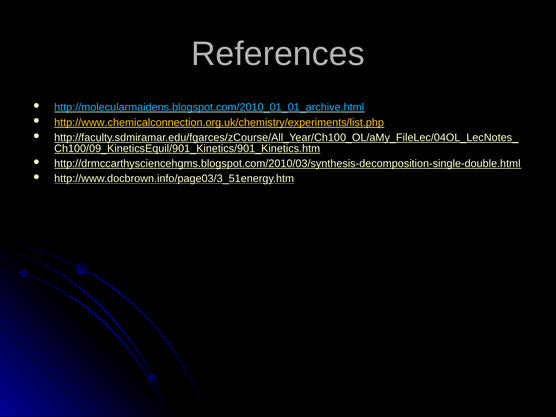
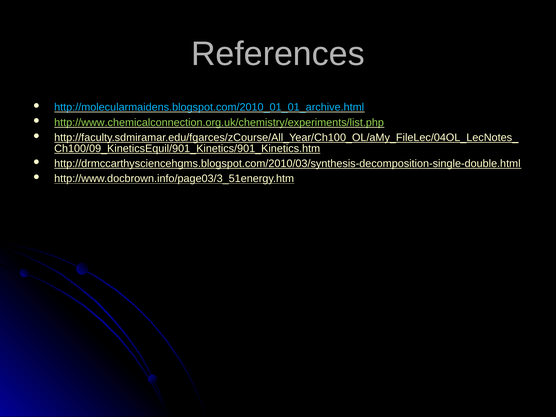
http://www.chemicalconnection.org.uk/chemistry/experiments/list.php colour: yellow -> light green
